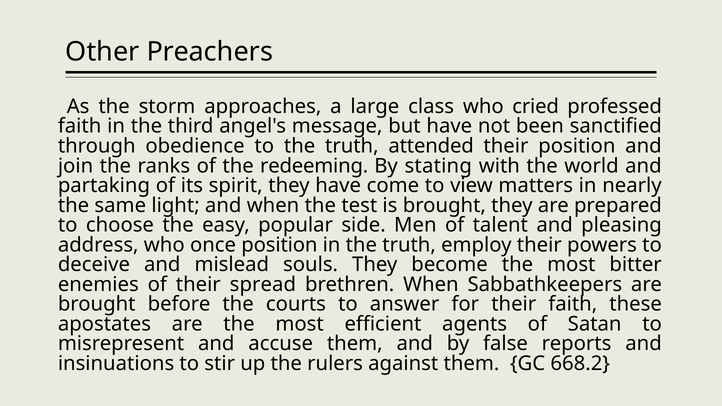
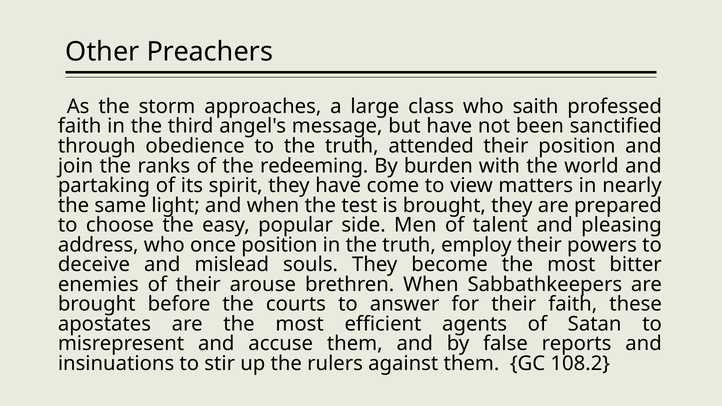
cried: cried -> saith
stating: stating -> burden
spread: spread -> arouse
668.2: 668.2 -> 108.2
